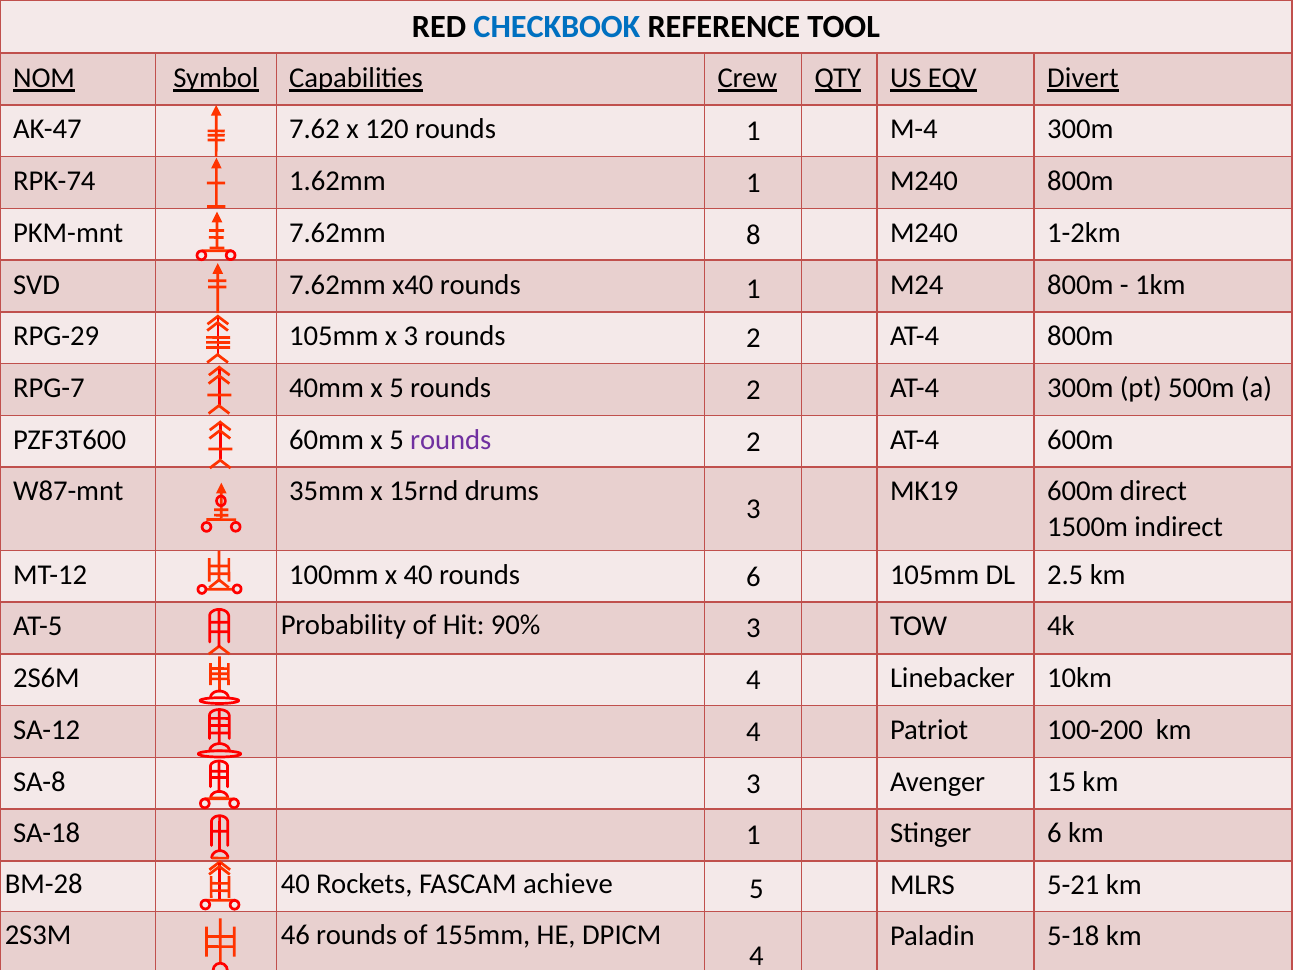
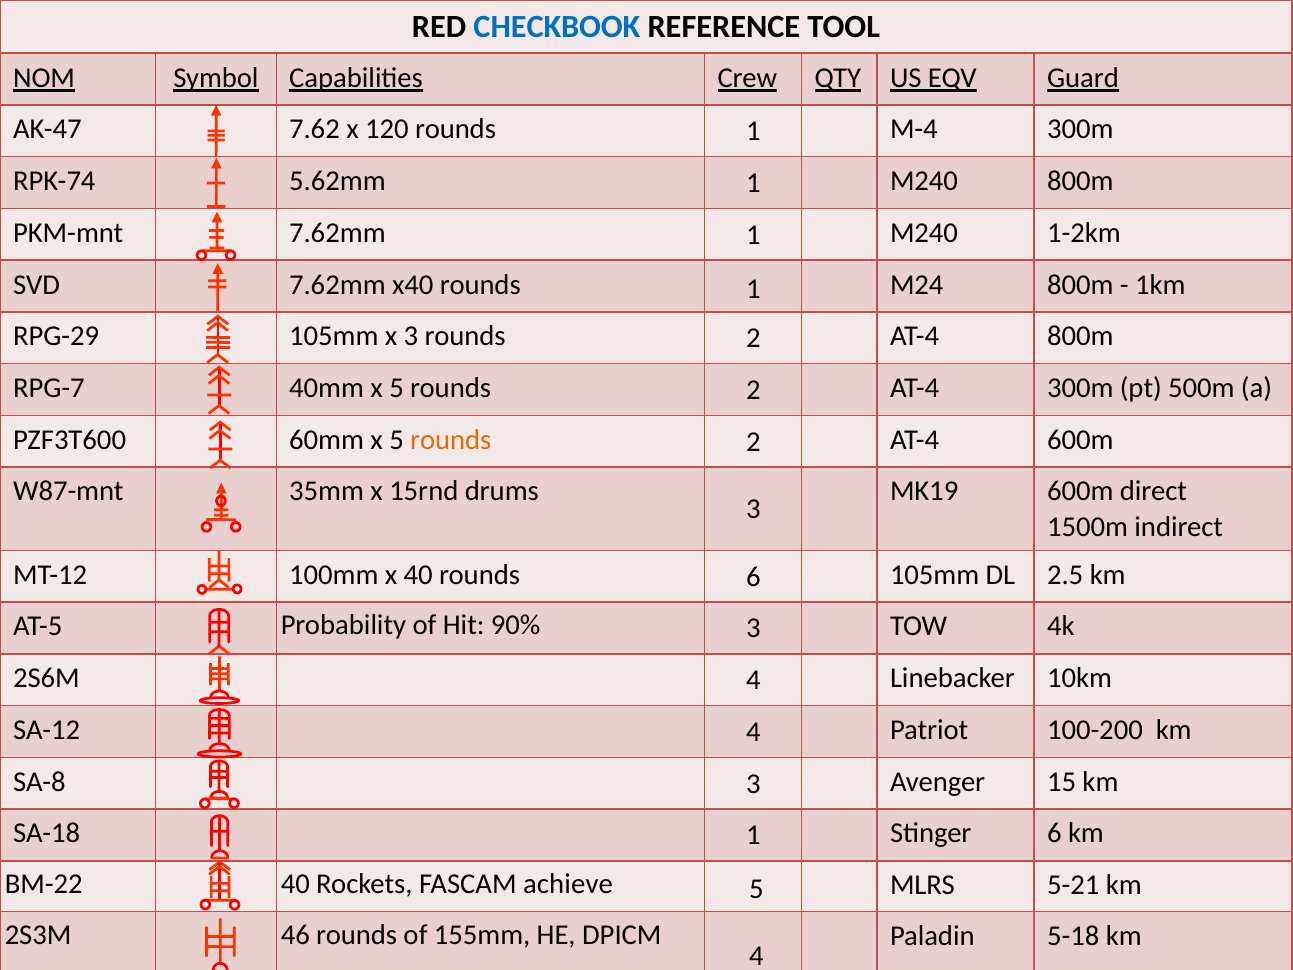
Divert: Divert -> Guard
1.62mm: 1.62mm -> 5.62mm
7.62mm 8: 8 -> 1
rounds at (451, 440) colour: purple -> orange
BM-28: BM-28 -> BM-22
